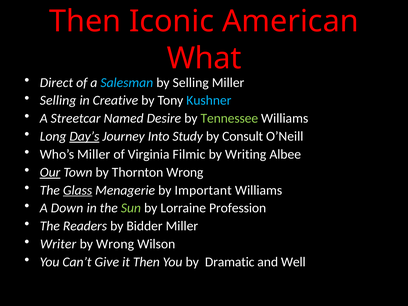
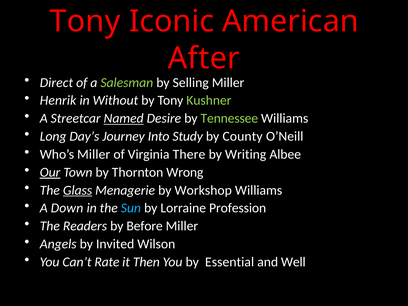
Then at (85, 22): Then -> Tony
What: What -> After
Salesman colour: light blue -> light green
Selling at (58, 100): Selling -> Henrik
Creative: Creative -> Without
Kushner colour: light blue -> light green
Named underline: none -> present
Day’s underline: present -> none
Consult: Consult -> County
Filmic: Filmic -> There
Important: Important -> Workshop
Sun colour: light green -> light blue
Bidder: Bidder -> Before
Writer: Writer -> Angels
by Wrong: Wrong -> Invited
Give: Give -> Rate
Dramatic: Dramatic -> Essential
